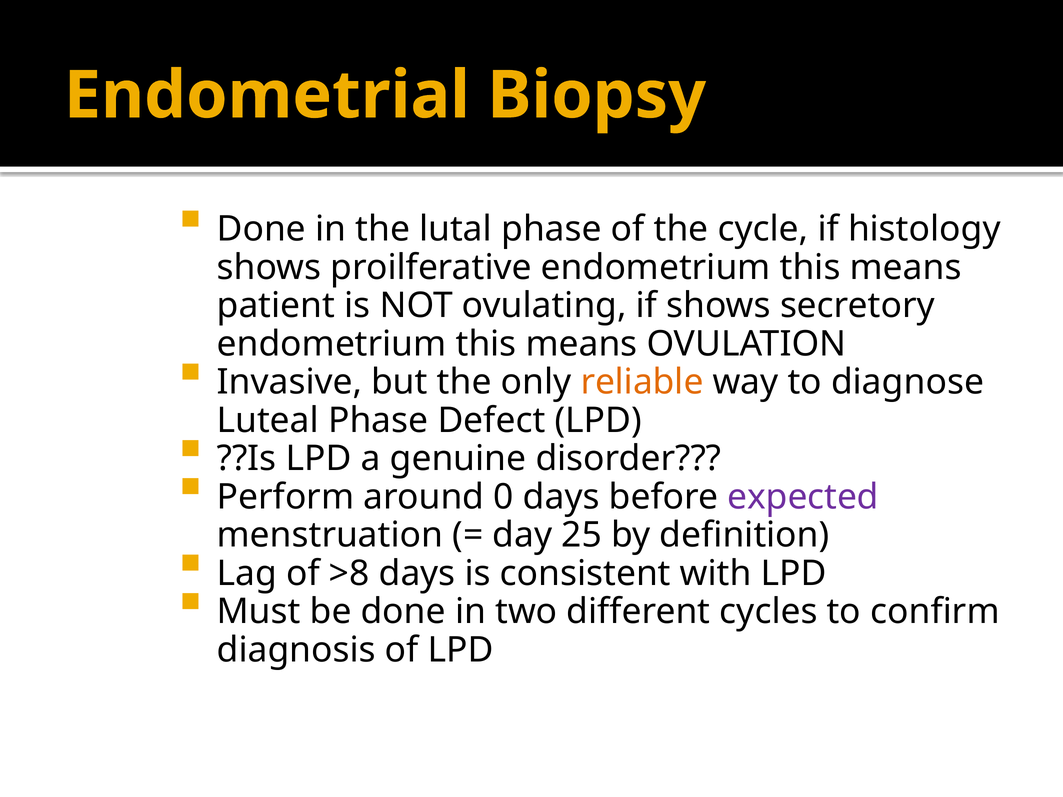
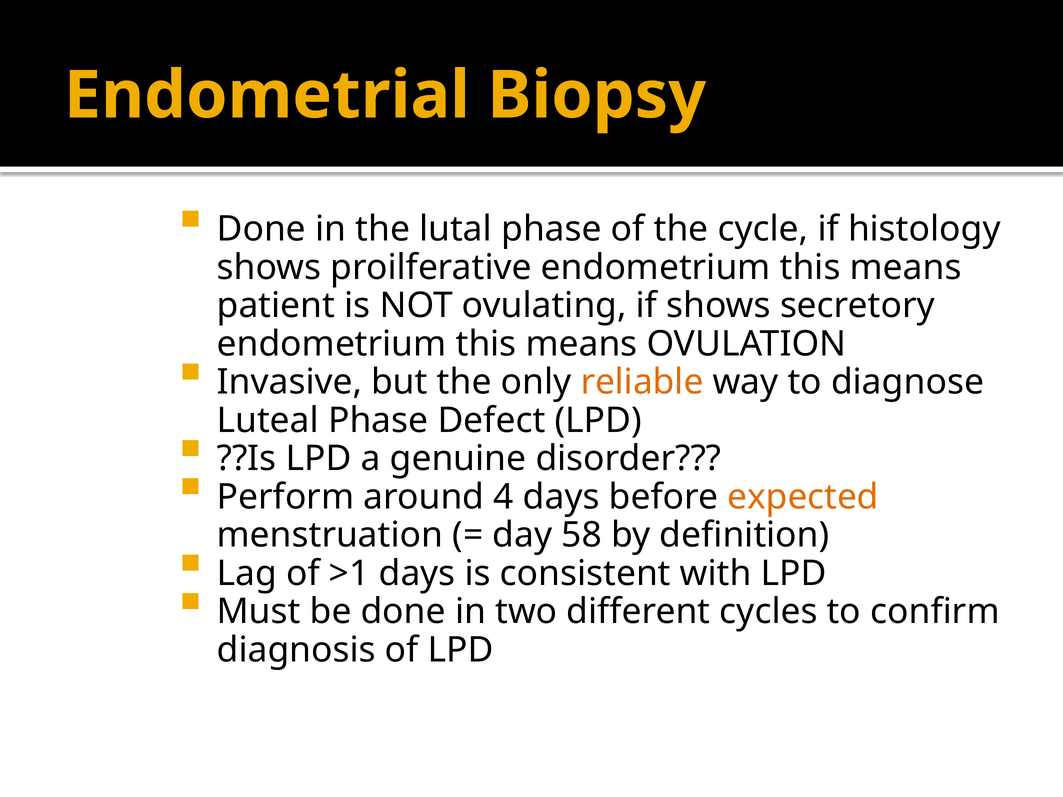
0: 0 -> 4
expected colour: purple -> orange
25: 25 -> 58
>8: >8 -> >1
